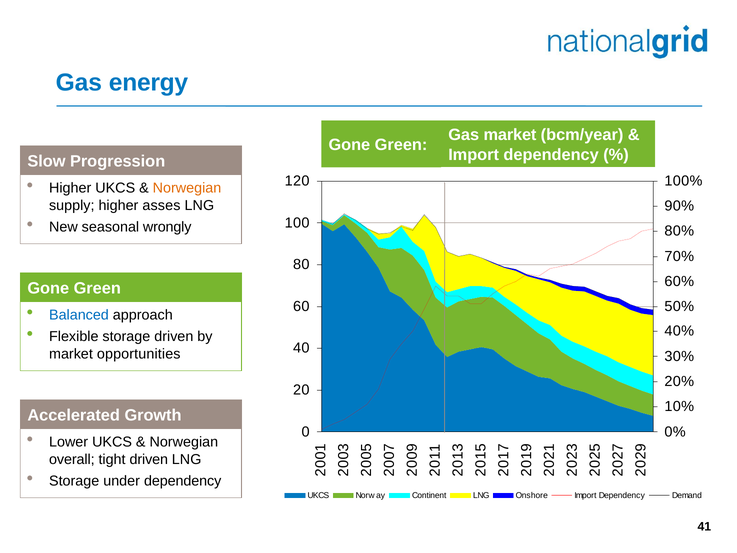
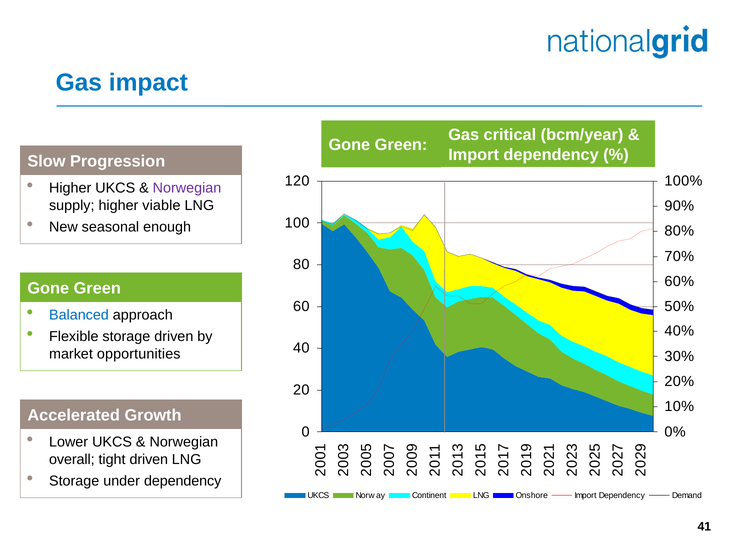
energy: energy -> impact
Gas market: market -> critical
Norwegian at (187, 188) colour: orange -> purple
asses: asses -> viable
wrongly: wrongly -> enough
